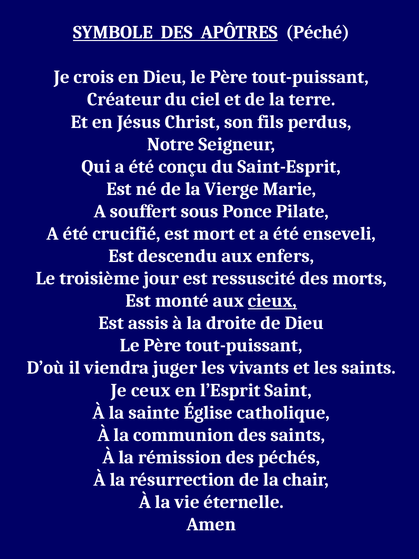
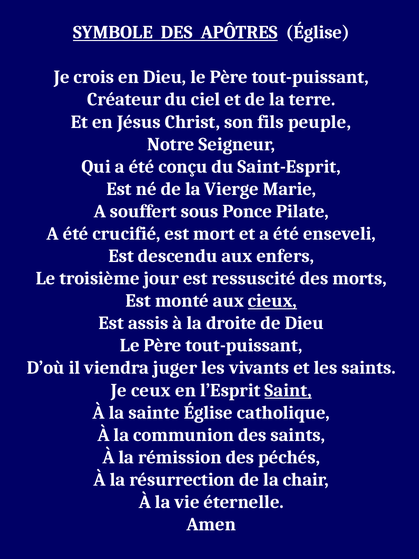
APÔTRES Péché: Péché -> Église
perdus: perdus -> peuple
Saint underline: none -> present
